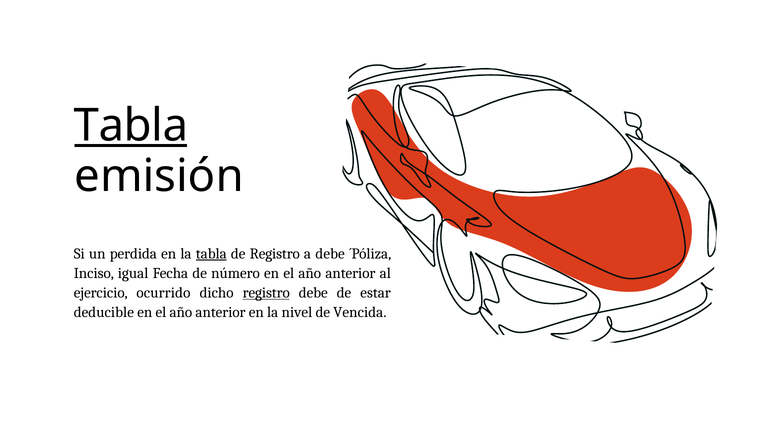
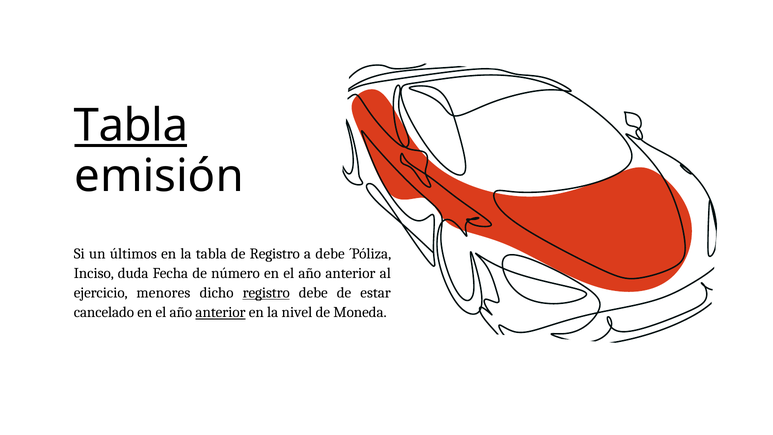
perdida: perdida -> últimos
tabla at (211, 254) underline: present -> none
igual: igual -> duda
ocurrido: ocurrido -> menores
deducible: deducible -> cancelado
anterior at (221, 312) underline: none -> present
Vencida: Vencida -> Moneda
